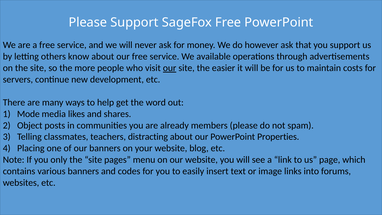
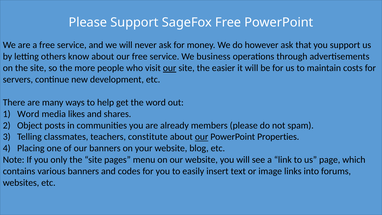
available: available -> business
Mode at (28, 114): Mode -> Word
distracting: distracting -> constitute
our at (202, 137) underline: none -> present
